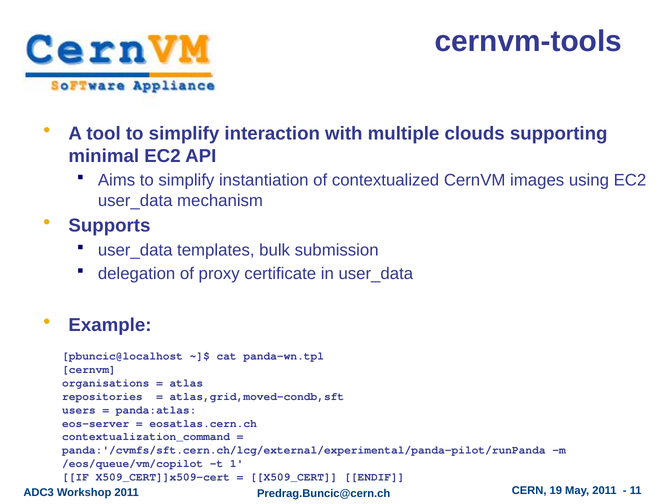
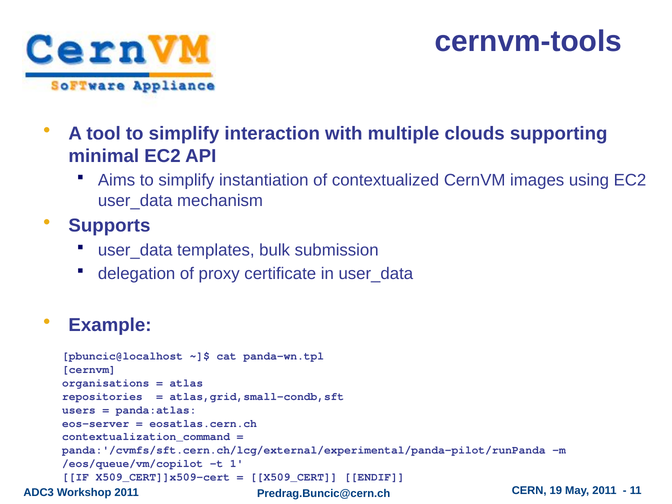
atlas,grid,moved-condb,sft: atlas,grid,moved-condb,sft -> atlas,grid,small-condb,sft
